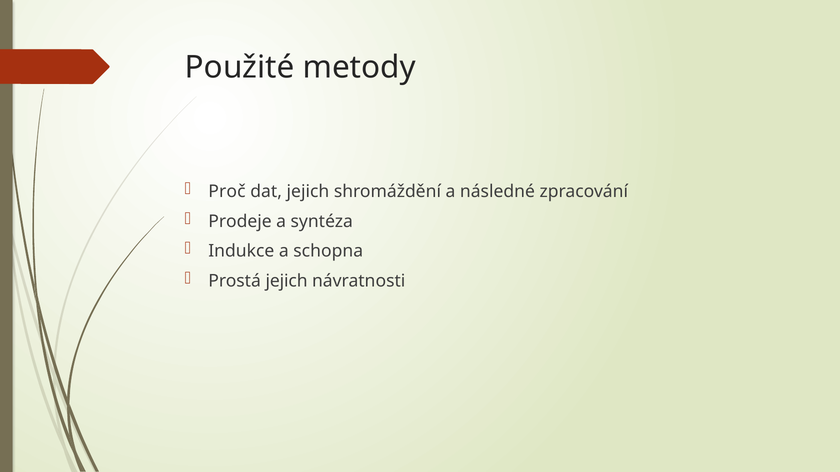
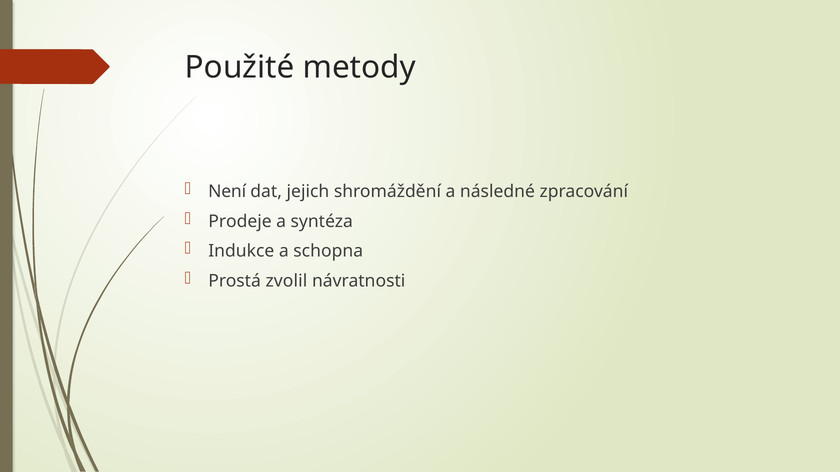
Proč: Proč -> Není
Prostá jejich: jejich -> zvolil
